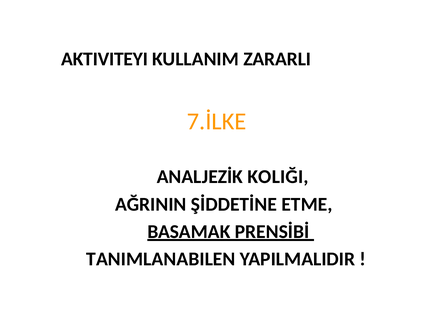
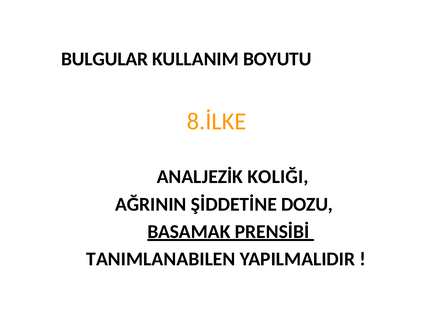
AKTIVITEYI: AKTIVITEYI -> BULGULAR
ZARARLI: ZARARLI -> BOYUTU
7.İLKE: 7.İLKE -> 8.İLKE
ETME: ETME -> DOZU
